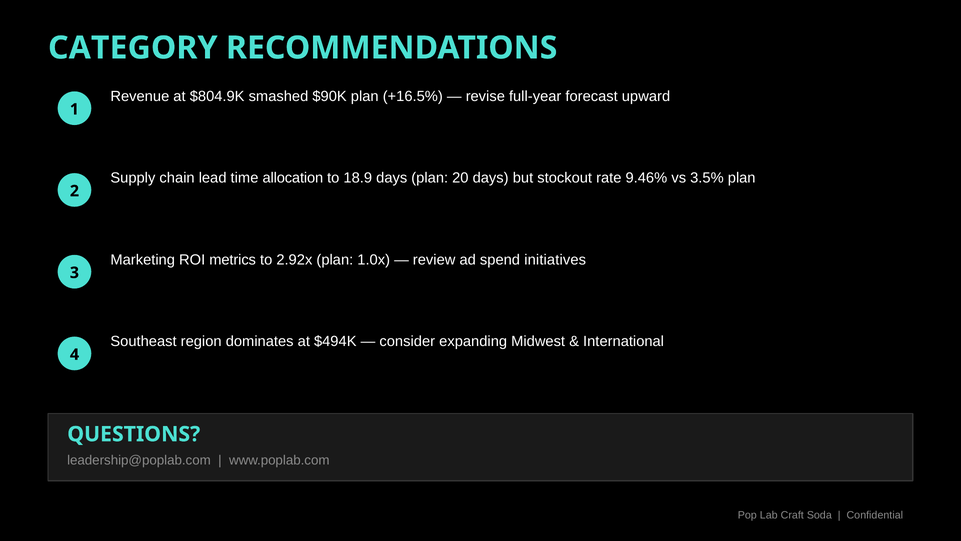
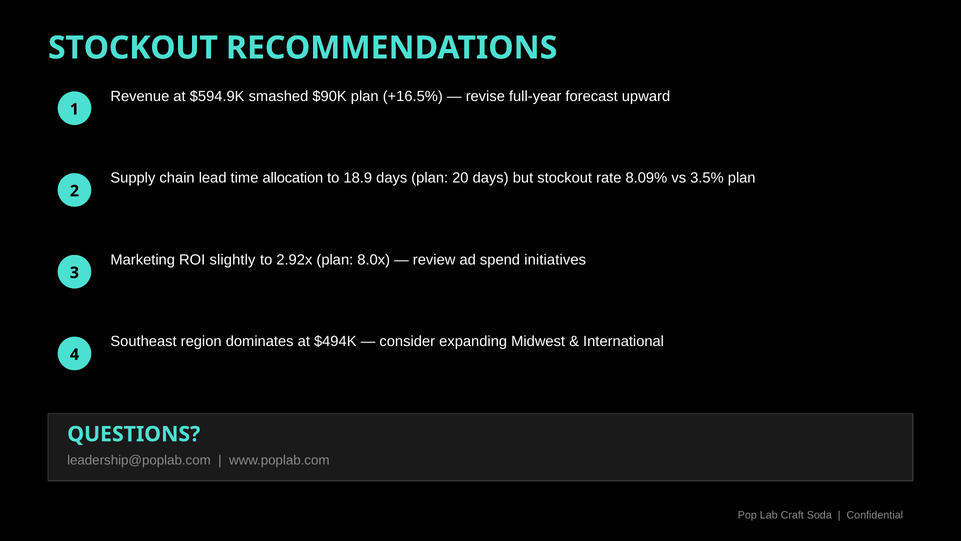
CATEGORY at (133, 48): CATEGORY -> STOCKOUT
$804.9K: $804.9K -> $594.9K
9.46%: 9.46% -> 8.09%
metrics: metrics -> slightly
1.0x: 1.0x -> 8.0x
